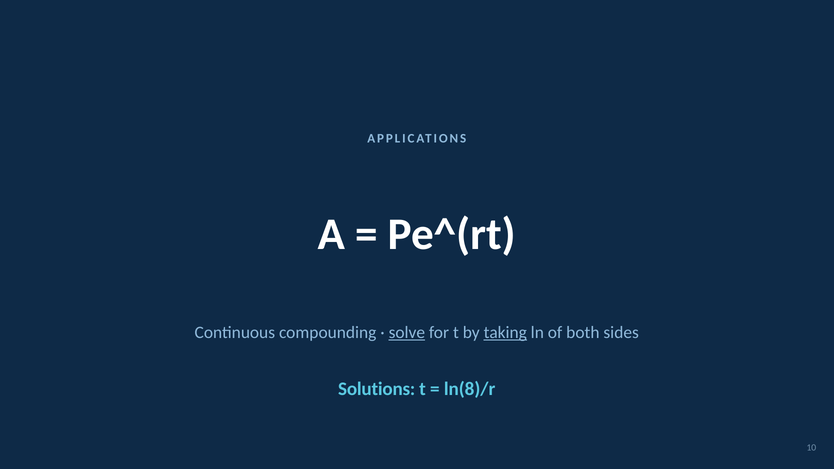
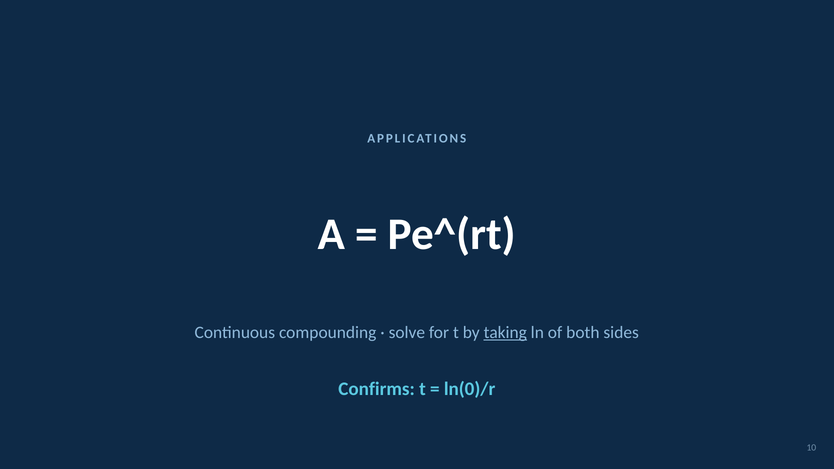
solve underline: present -> none
Solutions: Solutions -> Confirms
ln(8)/r: ln(8)/r -> ln(0)/r
